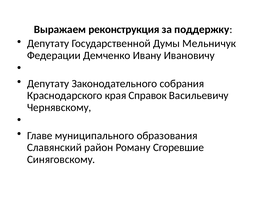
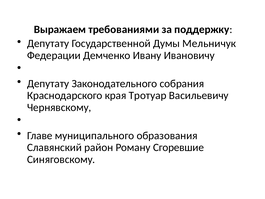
реконструкция: реконструкция -> требованиями
Справок: Справок -> Тротуар
